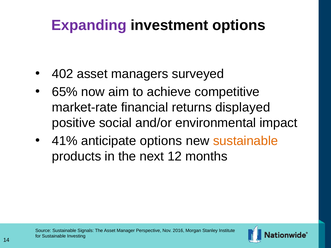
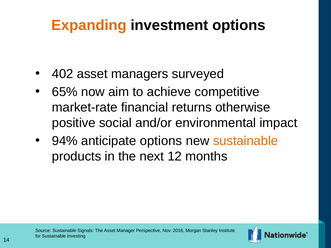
Expanding colour: purple -> orange
displayed: displayed -> otherwise
41%: 41% -> 94%
